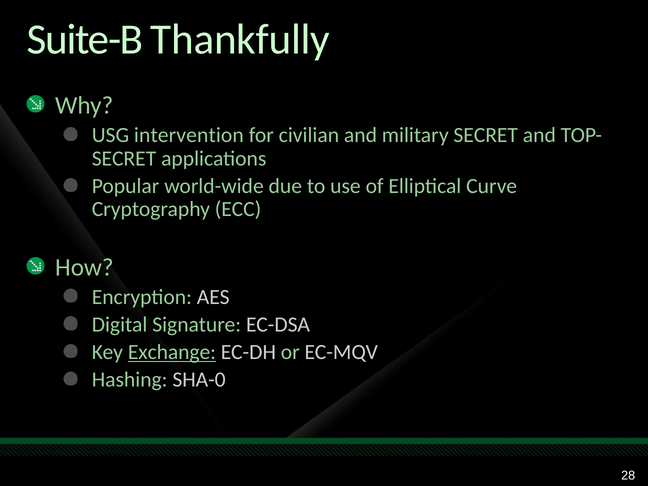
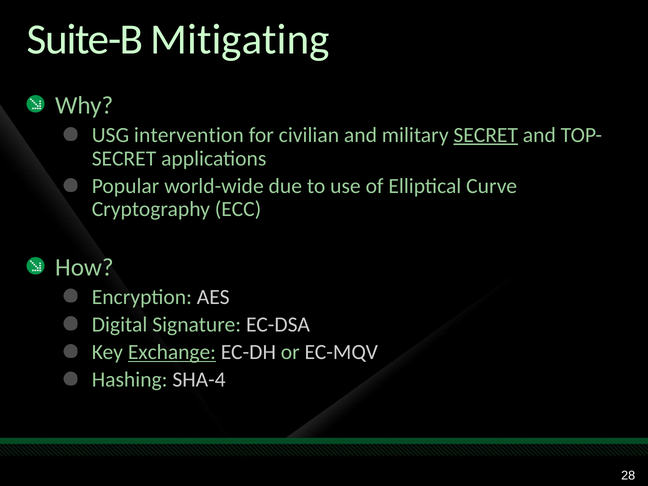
Thankfully: Thankfully -> Mitigating
SECRET at (486, 135) underline: none -> present
SHA-0: SHA-0 -> SHA-4
